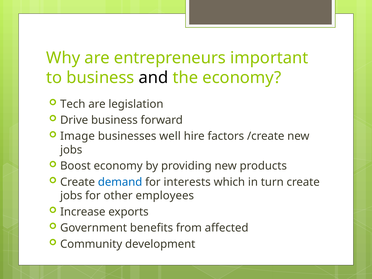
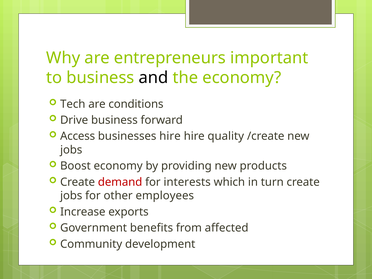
legislation: legislation -> conditions
Image: Image -> Access
businesses well: well -> hire
factors: factors -> quality
demand colour: blue -> red
